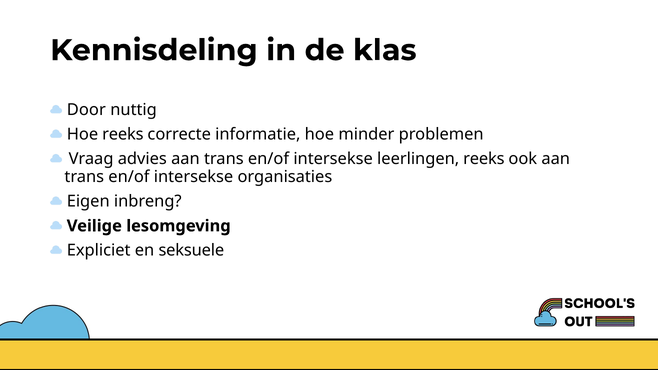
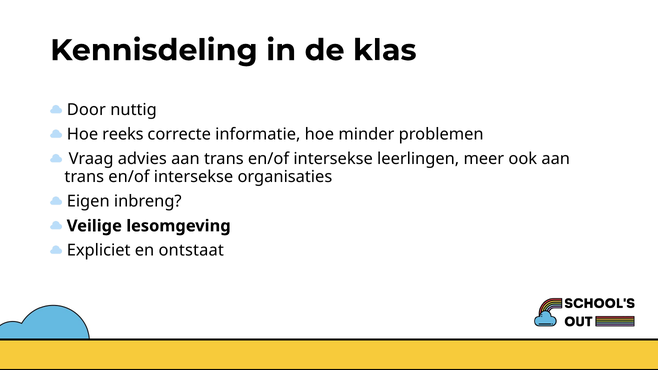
leerlingen reeks: reeks -> meer
seksuele: seksuele -> ontstaat
